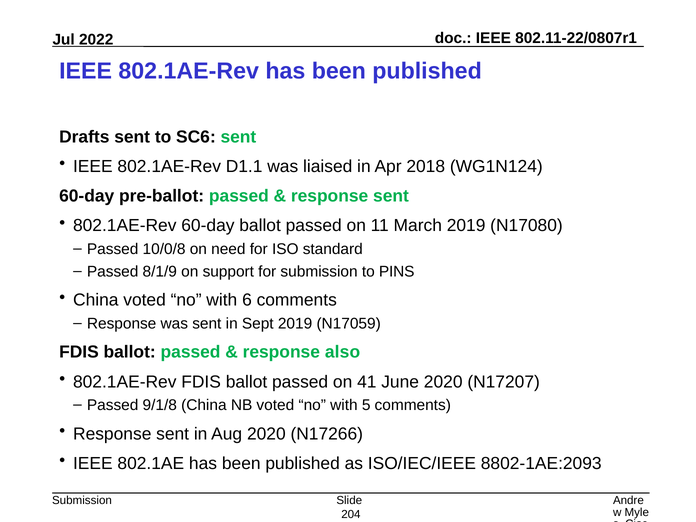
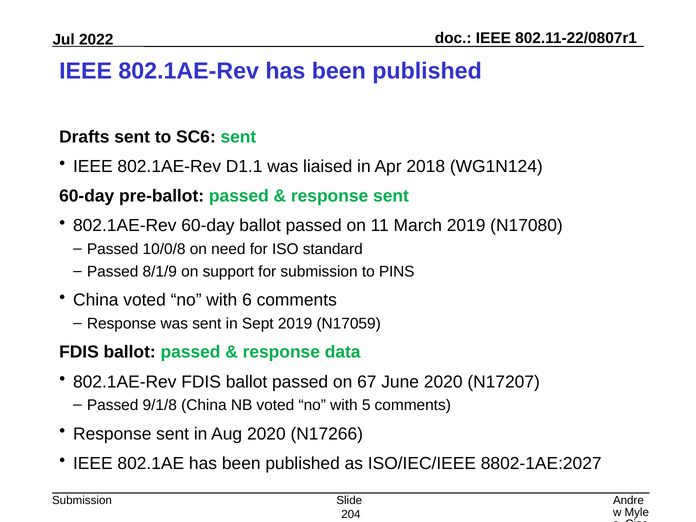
also: also -> data
41: 41 -> 67
8802-1AE:2093: 8802-1AE:2093 -> 8802-1AE:2027
